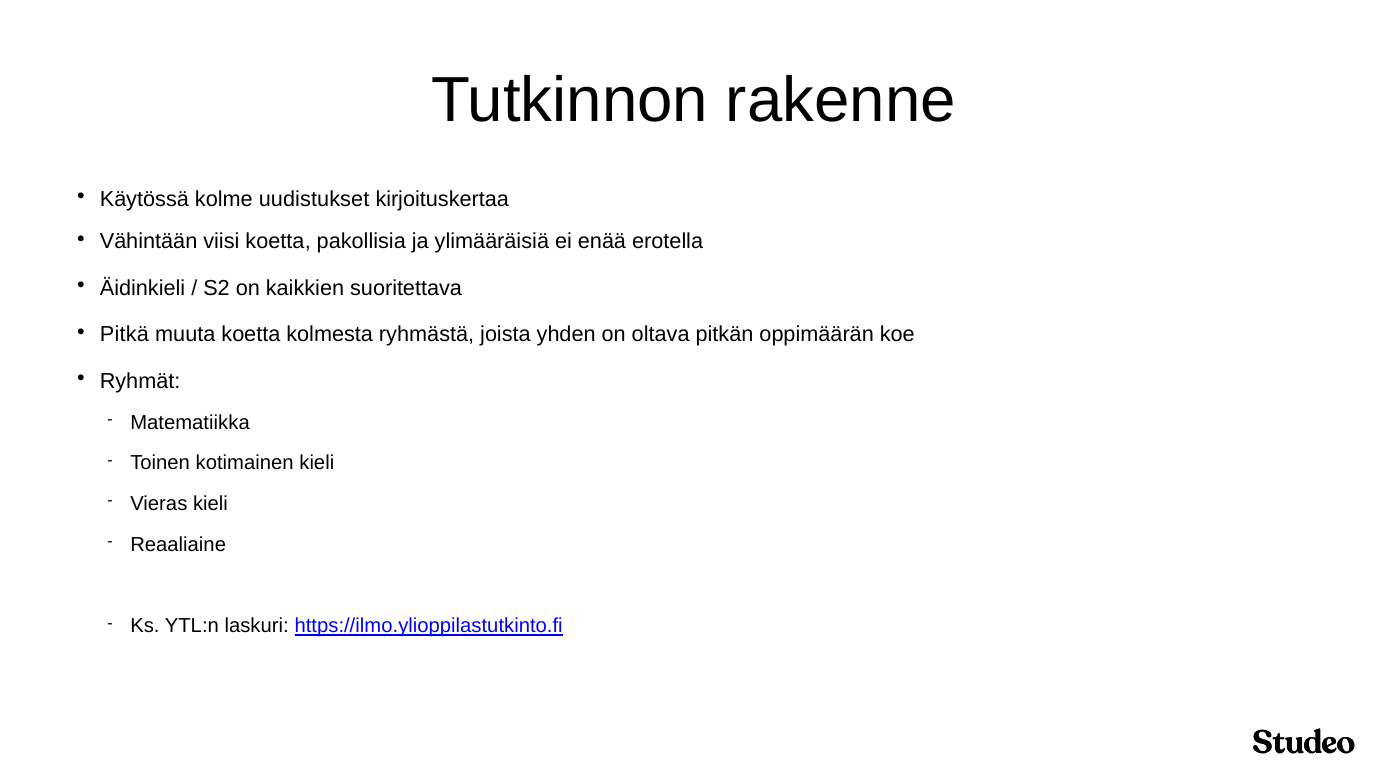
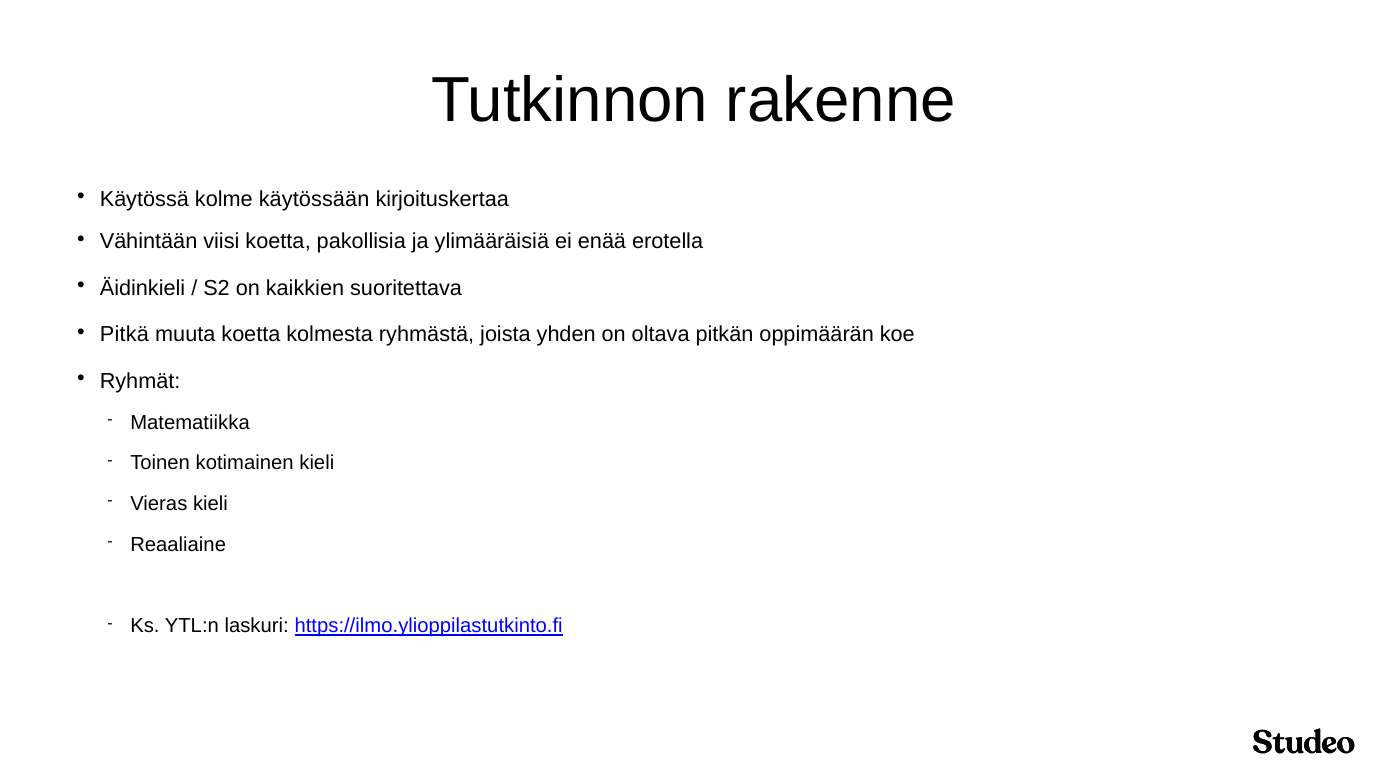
uudistukset: uudistukset -> käytössään
